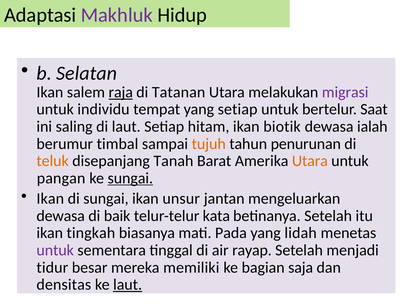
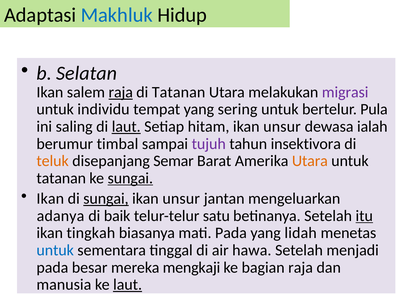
Makhluk colour: purple -> blue
yang setiap: setiap -> sering
Saat: Saat -> Pula
laut at (126, 126) underline: none -> present
biotik at (282, 126): biotik -> unsur
tujuh colour: orange -> purple
penurunan: penurunan -> insektivora
Tanah: Tanah -> Semar
pangan at (61, 178): pangan -> tatanan
sungai at (106, 198) underline: none -> present
dewasa at (61, 216): dewasa -> adanya
kata: kata -> satu
itu underline: none -> present
untuk at (55, 250) colour: purple -> blue
rayap: rayap -> hawa
tidur at (52, 267): tidur -> pada
memiliki: memiliki -> mengkaji
bagian saja: saja -> raja
densitas: densitas -> manusia
